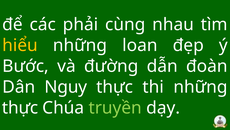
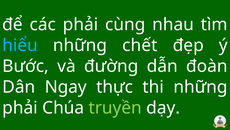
hiểu colour: yellow -> light blue
loan: loan -> chết
Nguy: Nguy -> Ngay
thực at (20, 107): thực -> phải
